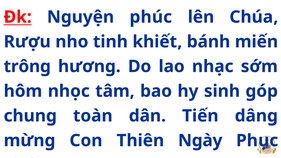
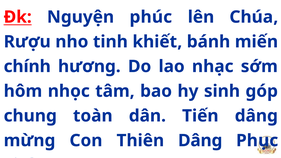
trông: trông -> chính
Thiên Ngày: Ngày -> Dâng
